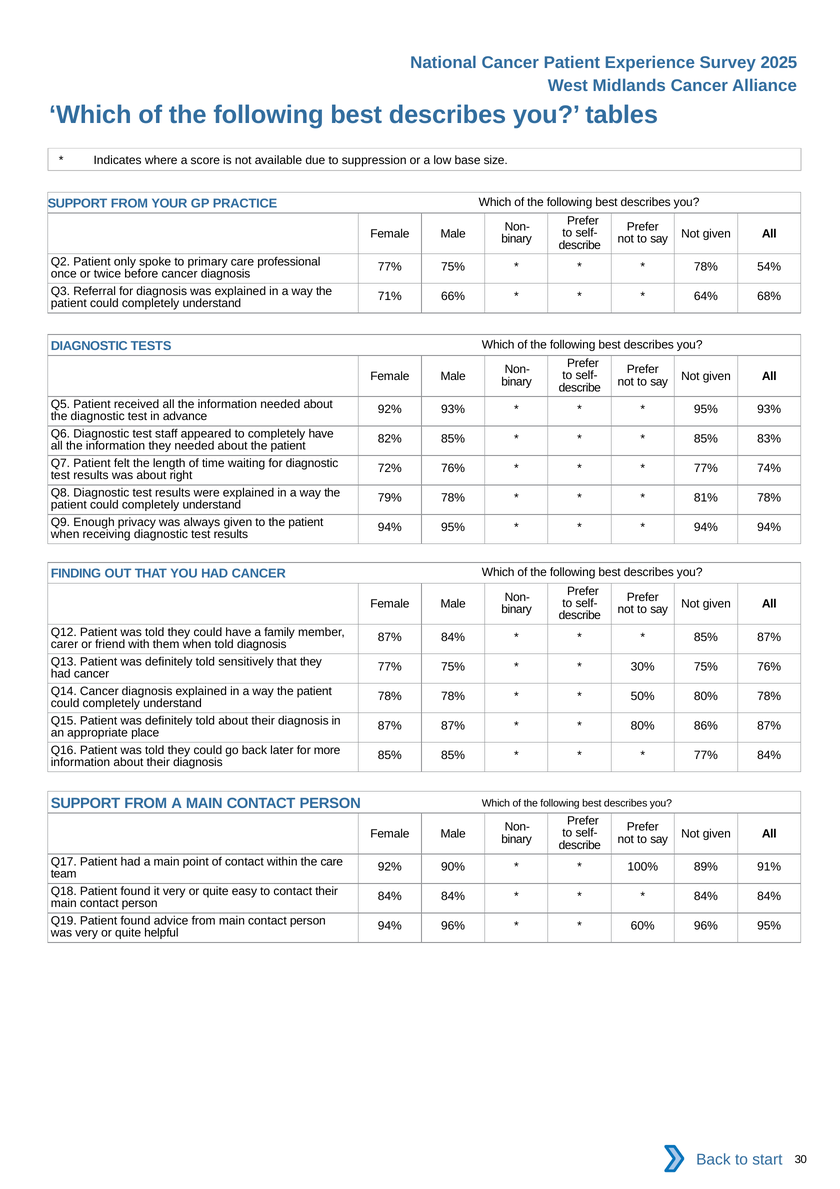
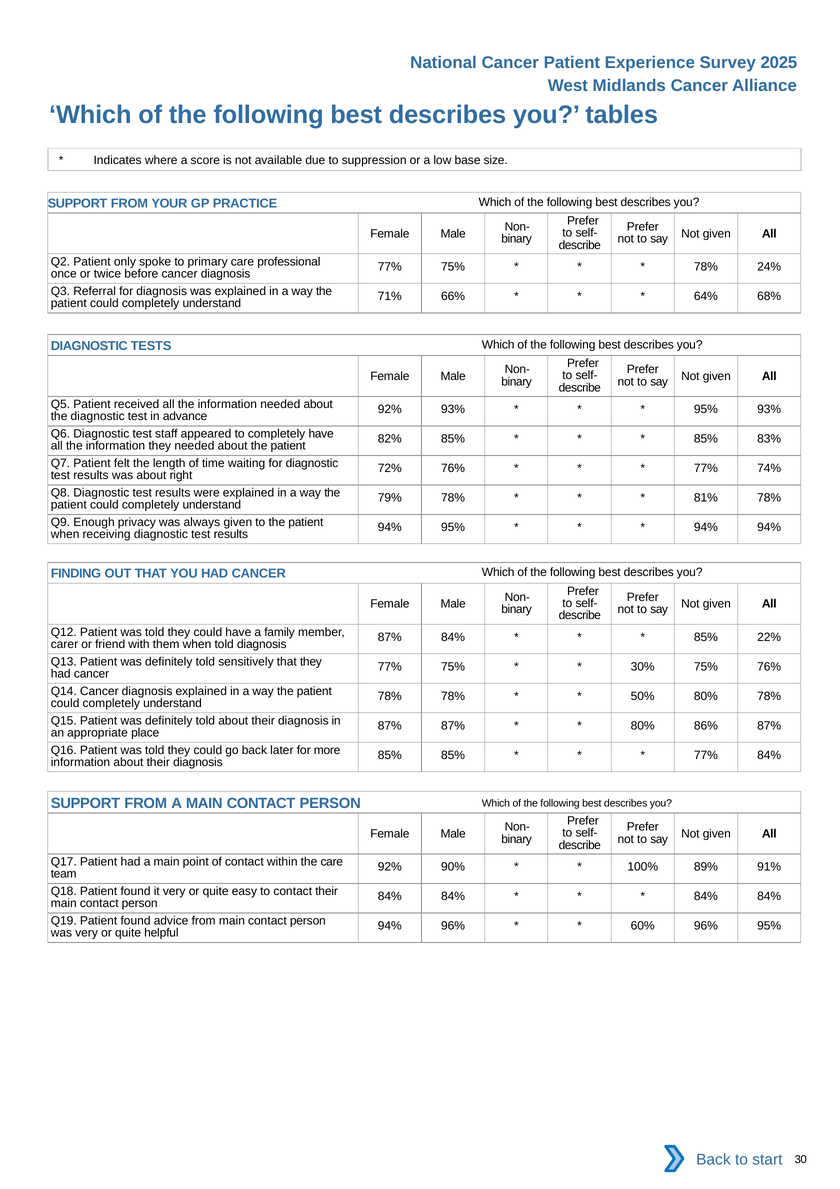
54%: 54% -> 24%
85% 87%: 87% -> 22%
